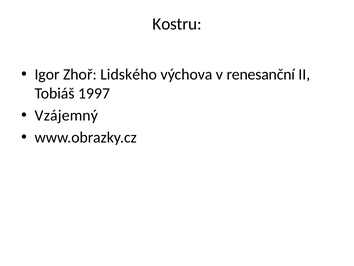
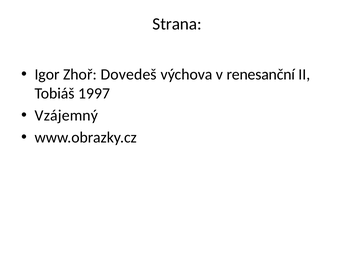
Kostru: Kostru -> Strana
Lidského: Lidského -> Dovedeš
